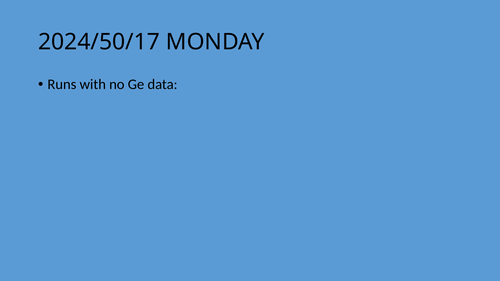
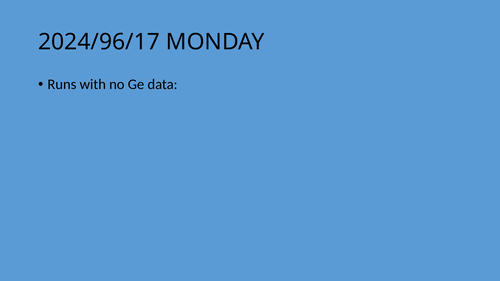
2024/50/17: 2024/50/17 -> 2024/96/17
